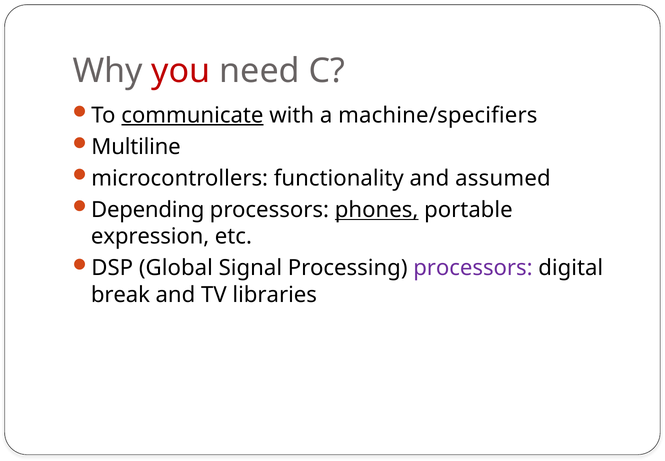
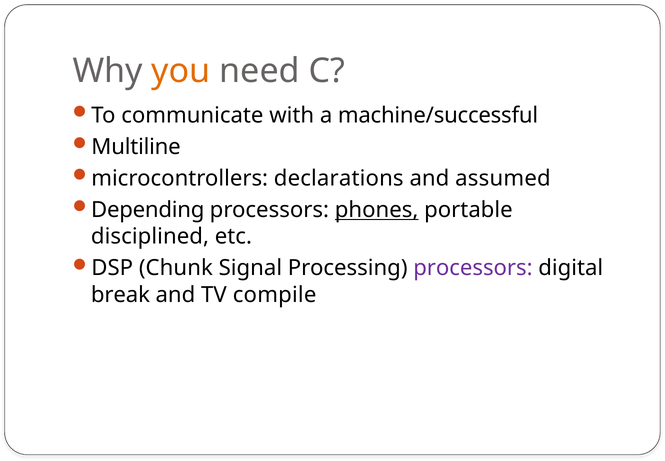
you colour: red -> orange
communicate underline: present -> none
machine/specifiers: machine/specifiers -> machine/successful
functionality: functionality -> declarations
expression: expression -> disciplined
Global: Global -> Chunk
libraries: libraries -> compile
